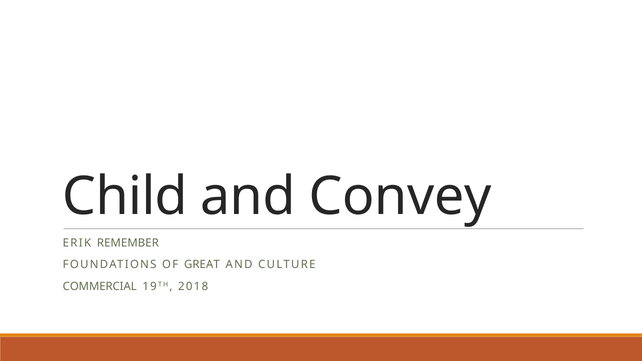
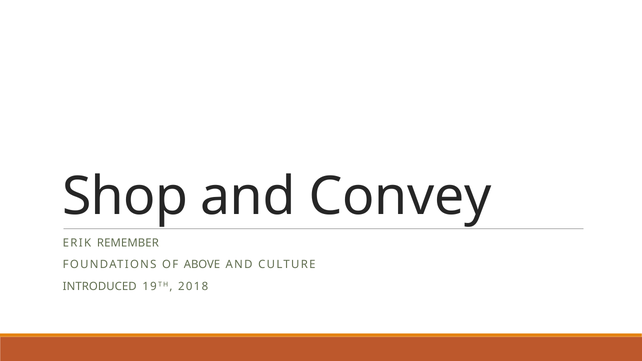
Child: Child -> Shop
GREAT: GREAT -> ABOVE
COMMERCIAL: COMMERCIAL -> INTRODUCED
